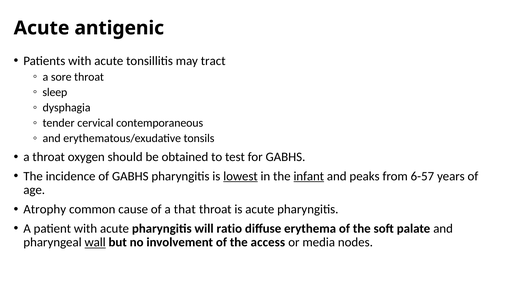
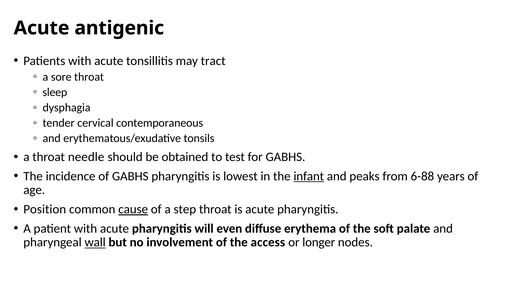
oxygen: oxygen -> needle
lowest underline: present -> none
6-57: 6-57 -> 6-88
Atrophy: Atrophy -> Position
cause underline: none -> present
that: that -> step
ratio: ratio -> even
media: media -> longer
